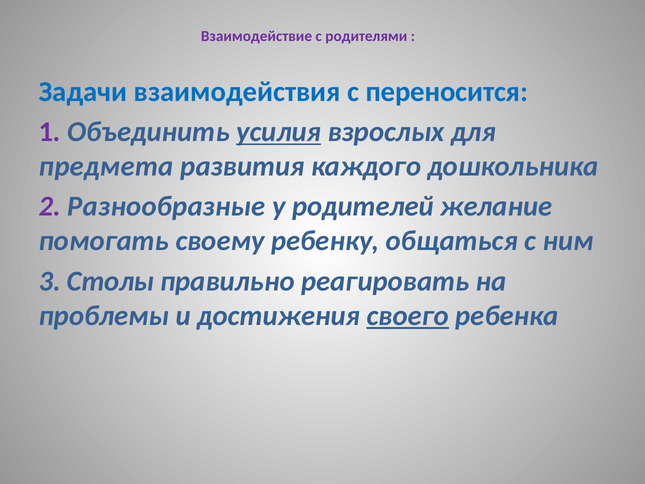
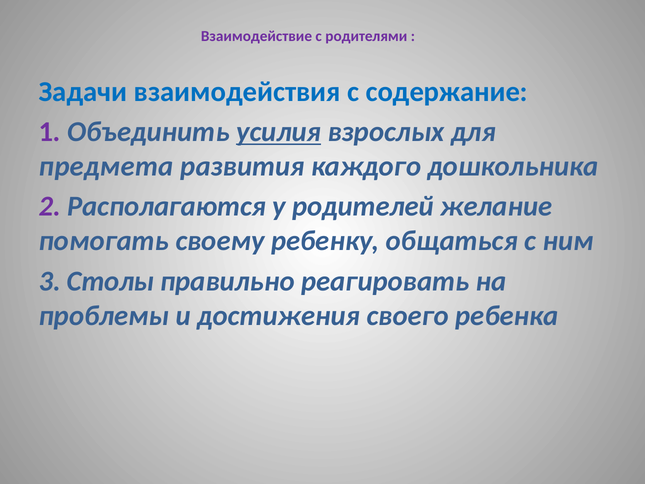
переносится: переносится -> содержание
Разнообразные: Разнообразные -> Располагаются
своего underline: present -> none
